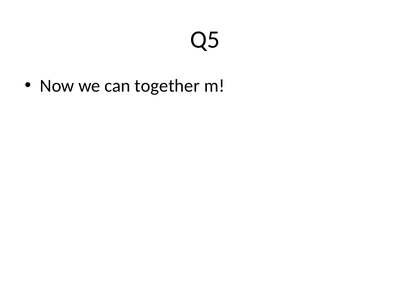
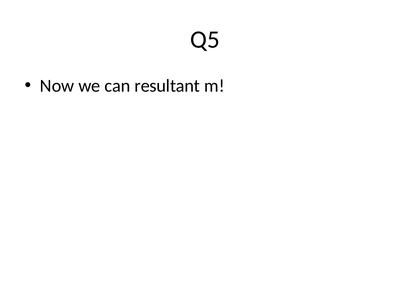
together: together -> resultant
